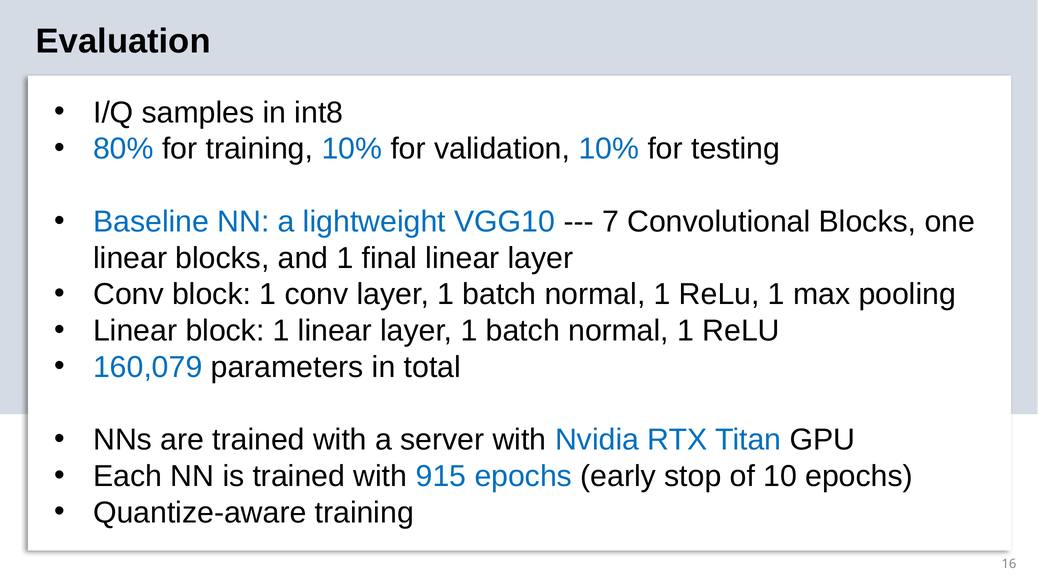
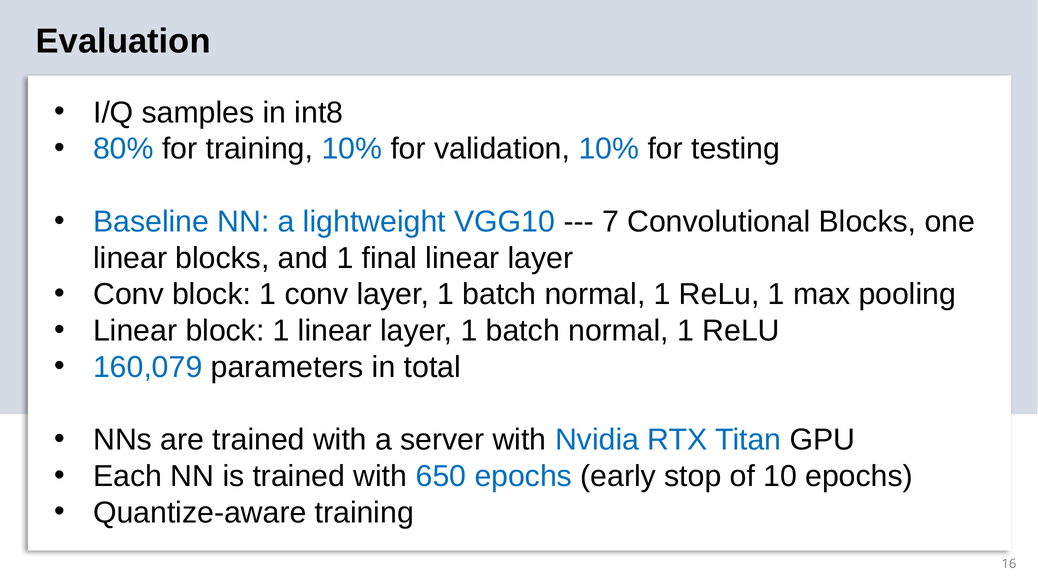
915: 915 -> 650
